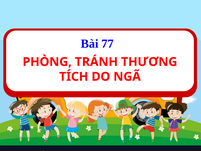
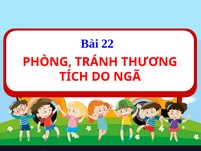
77: 77 -> 22
